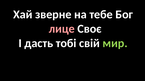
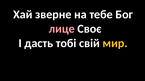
мир colour: light green -> yellow
